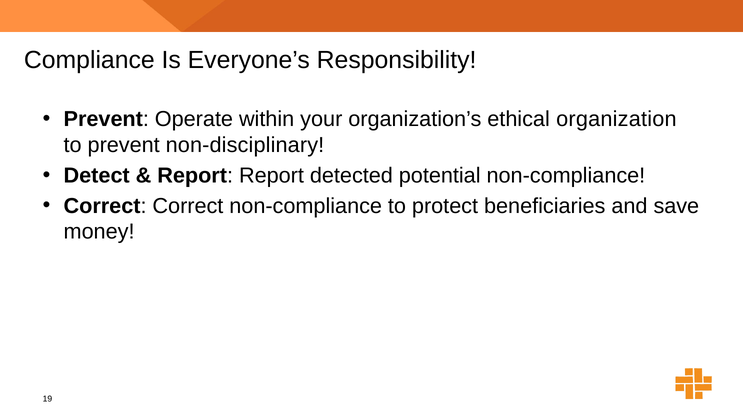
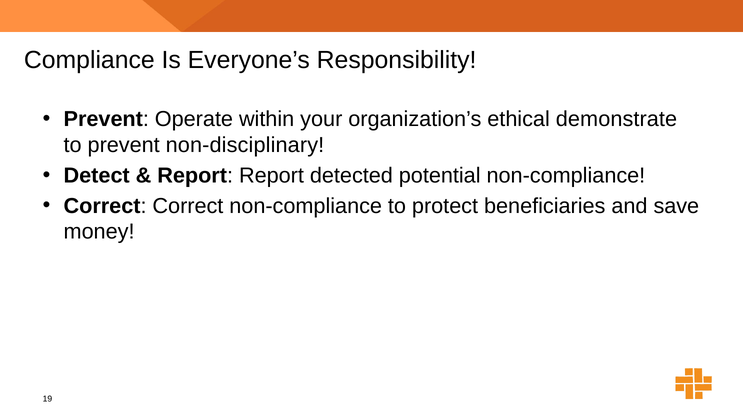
organization: organization -> demonstrate
